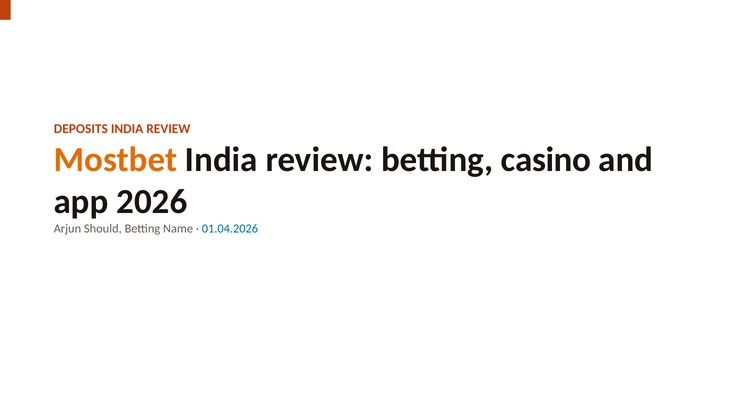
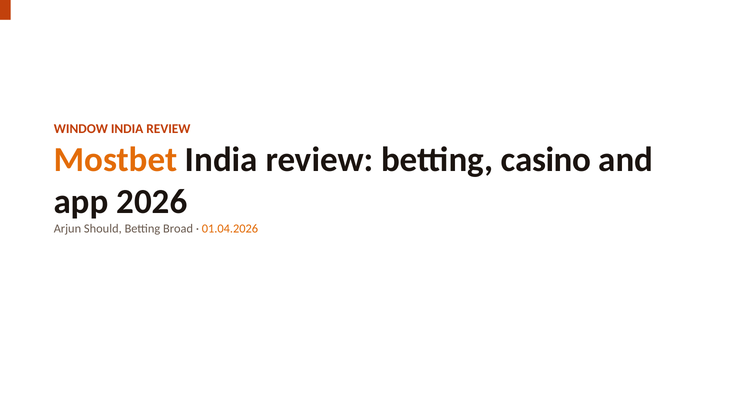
DEPOSITS: DEPOSITS -> WINDOW
Name: Name -> Broad
01.04.2026 colour: blue -> orange
